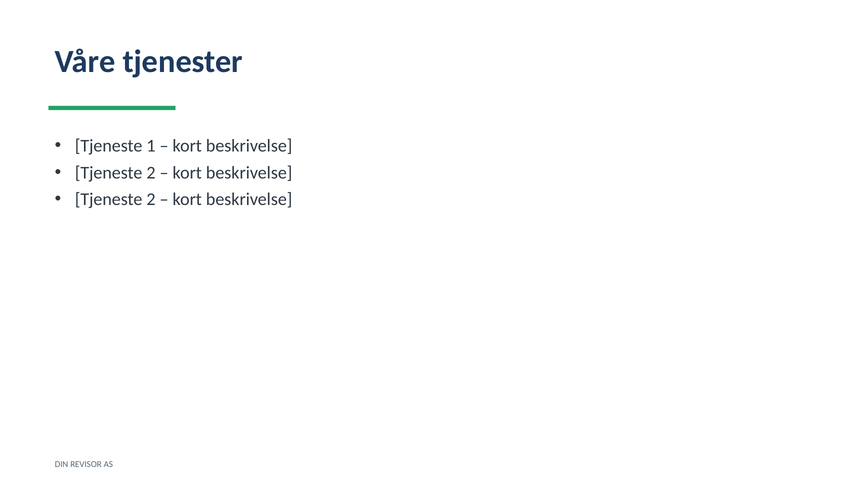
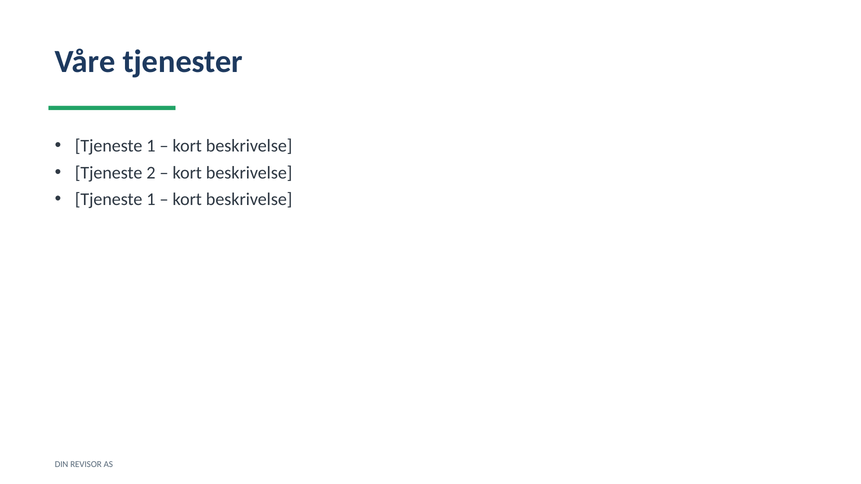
2 at (151, 200): 2 -> 1
